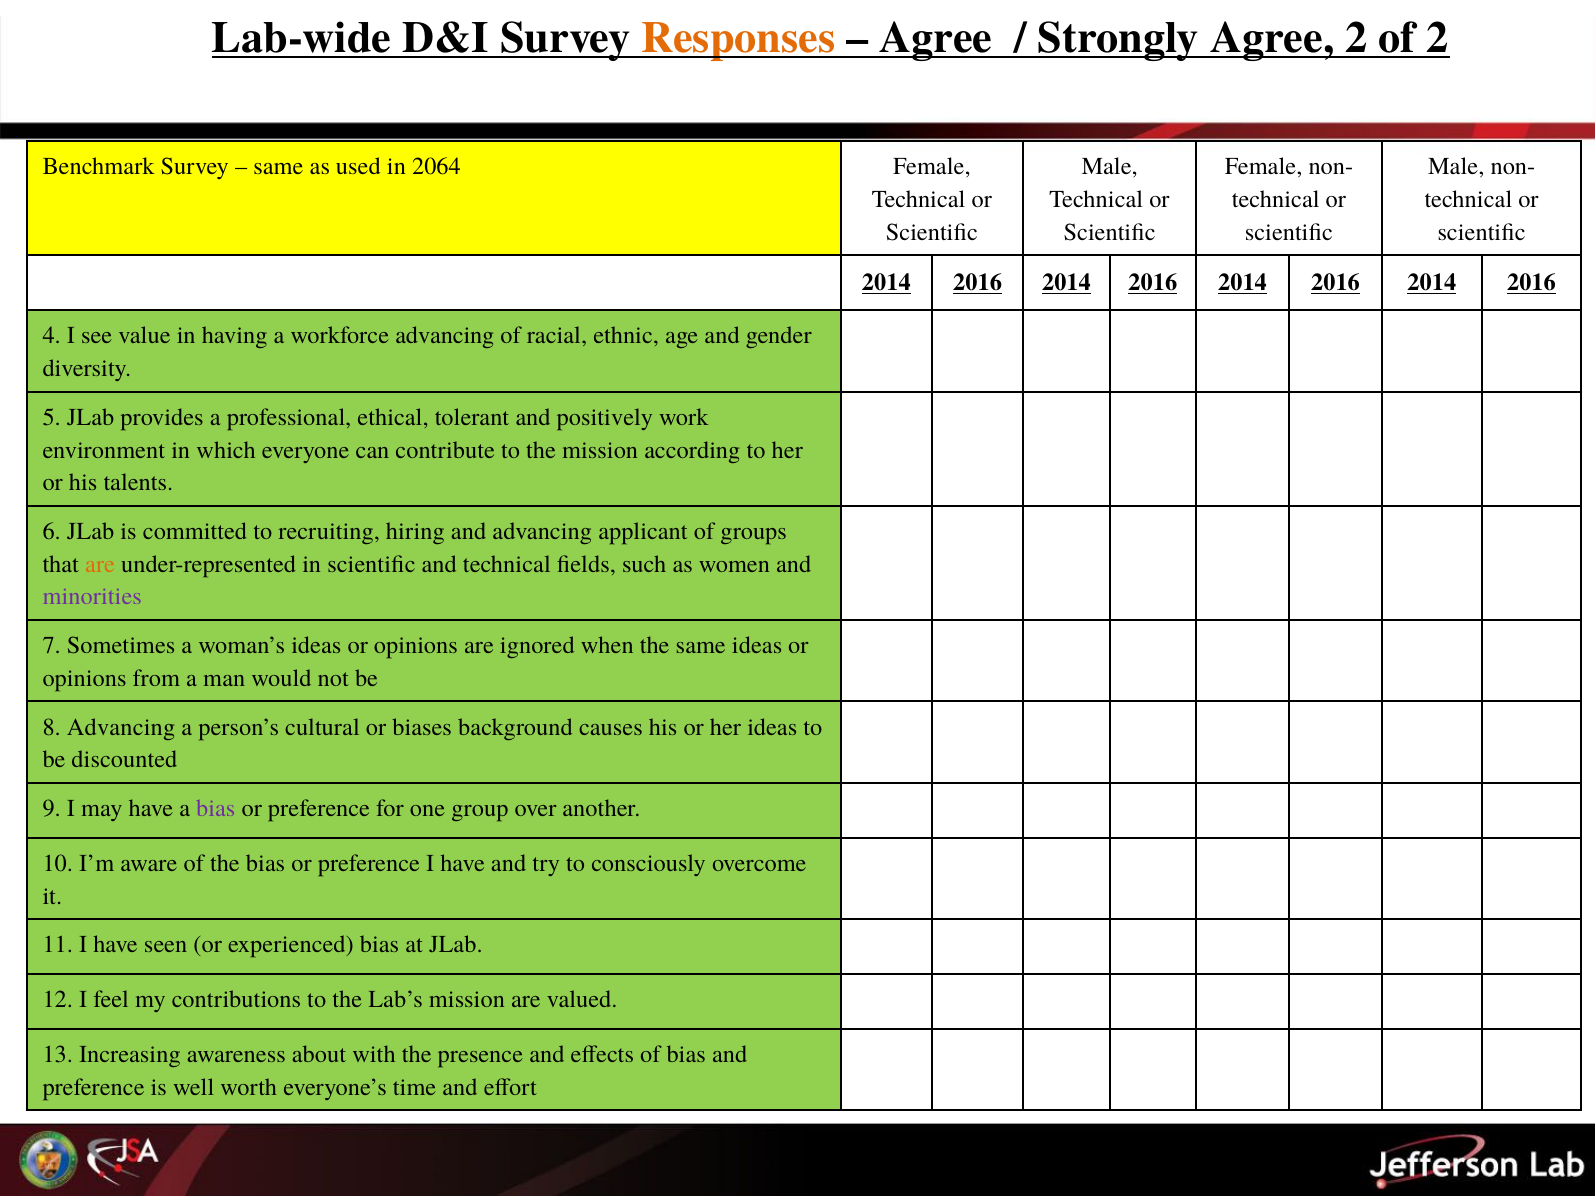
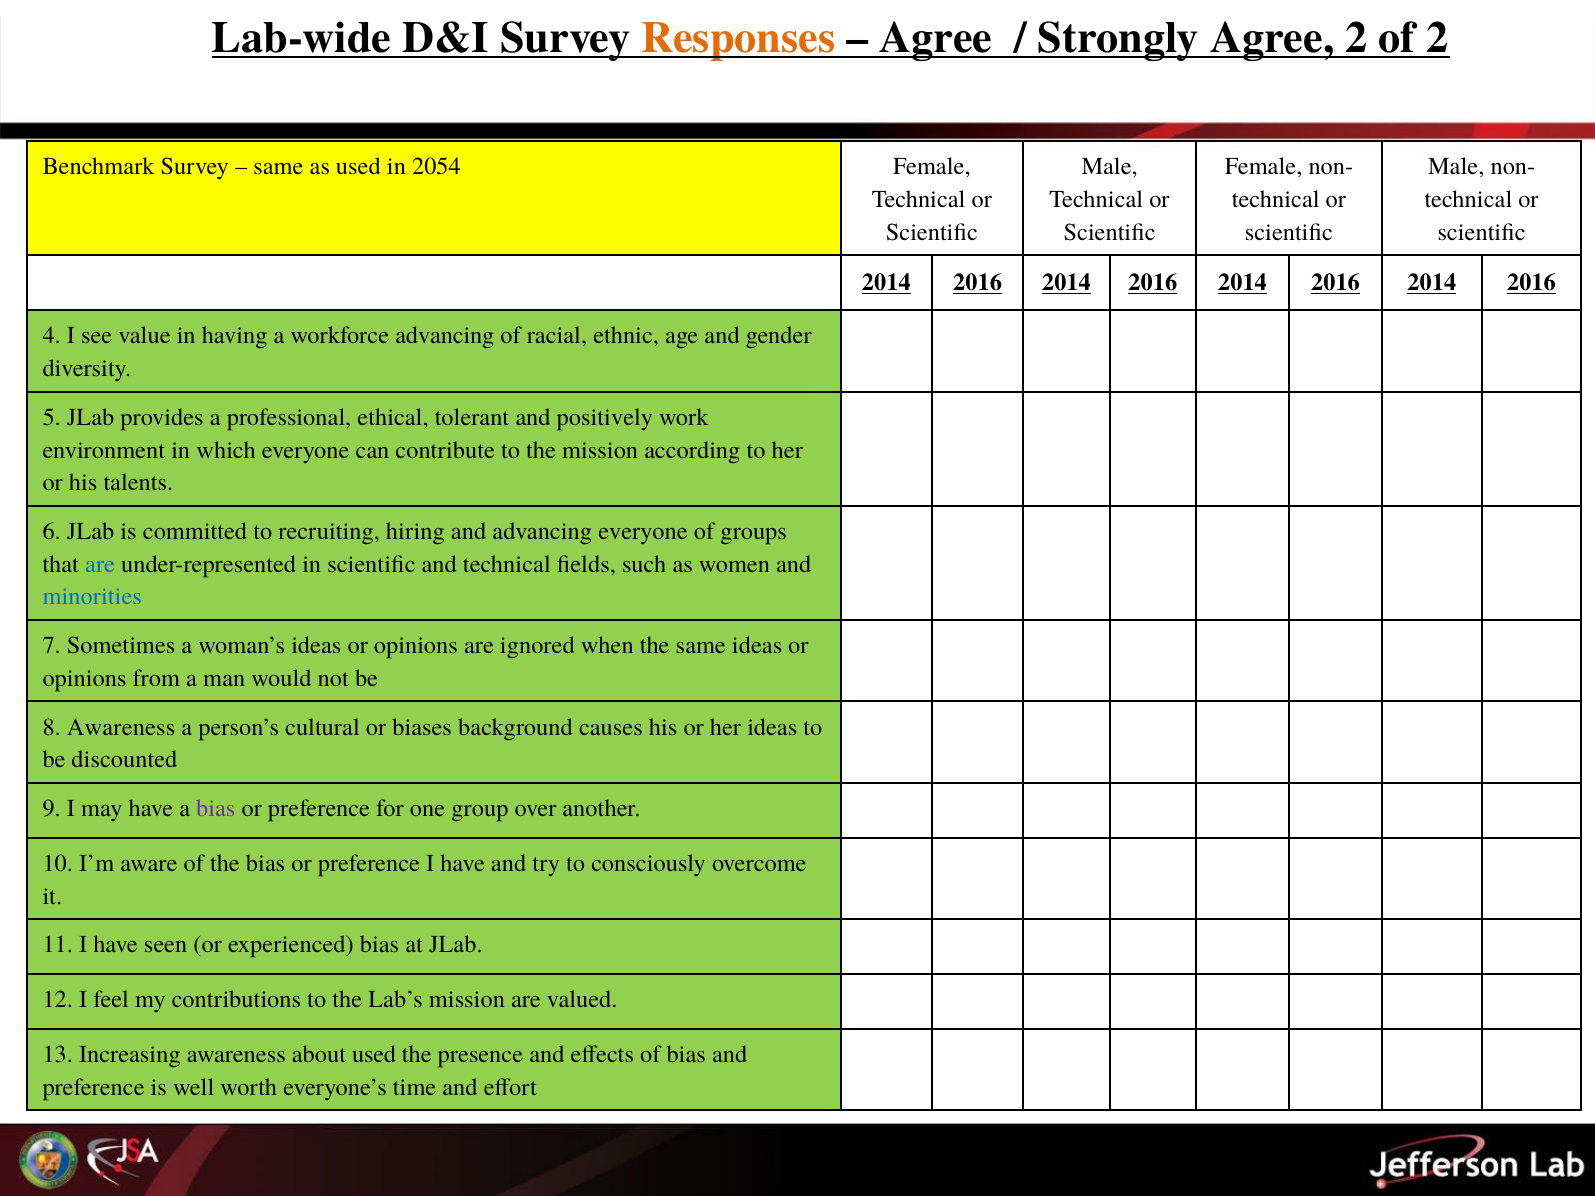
2064: 2064 -> 2054
advancing applicant: applicant -> everyone
are at (100, 564) colour: orange -> blue
minorities colour: purple -> blue
8 Advancing: Advancing -> Awareness
about with: with -> used
